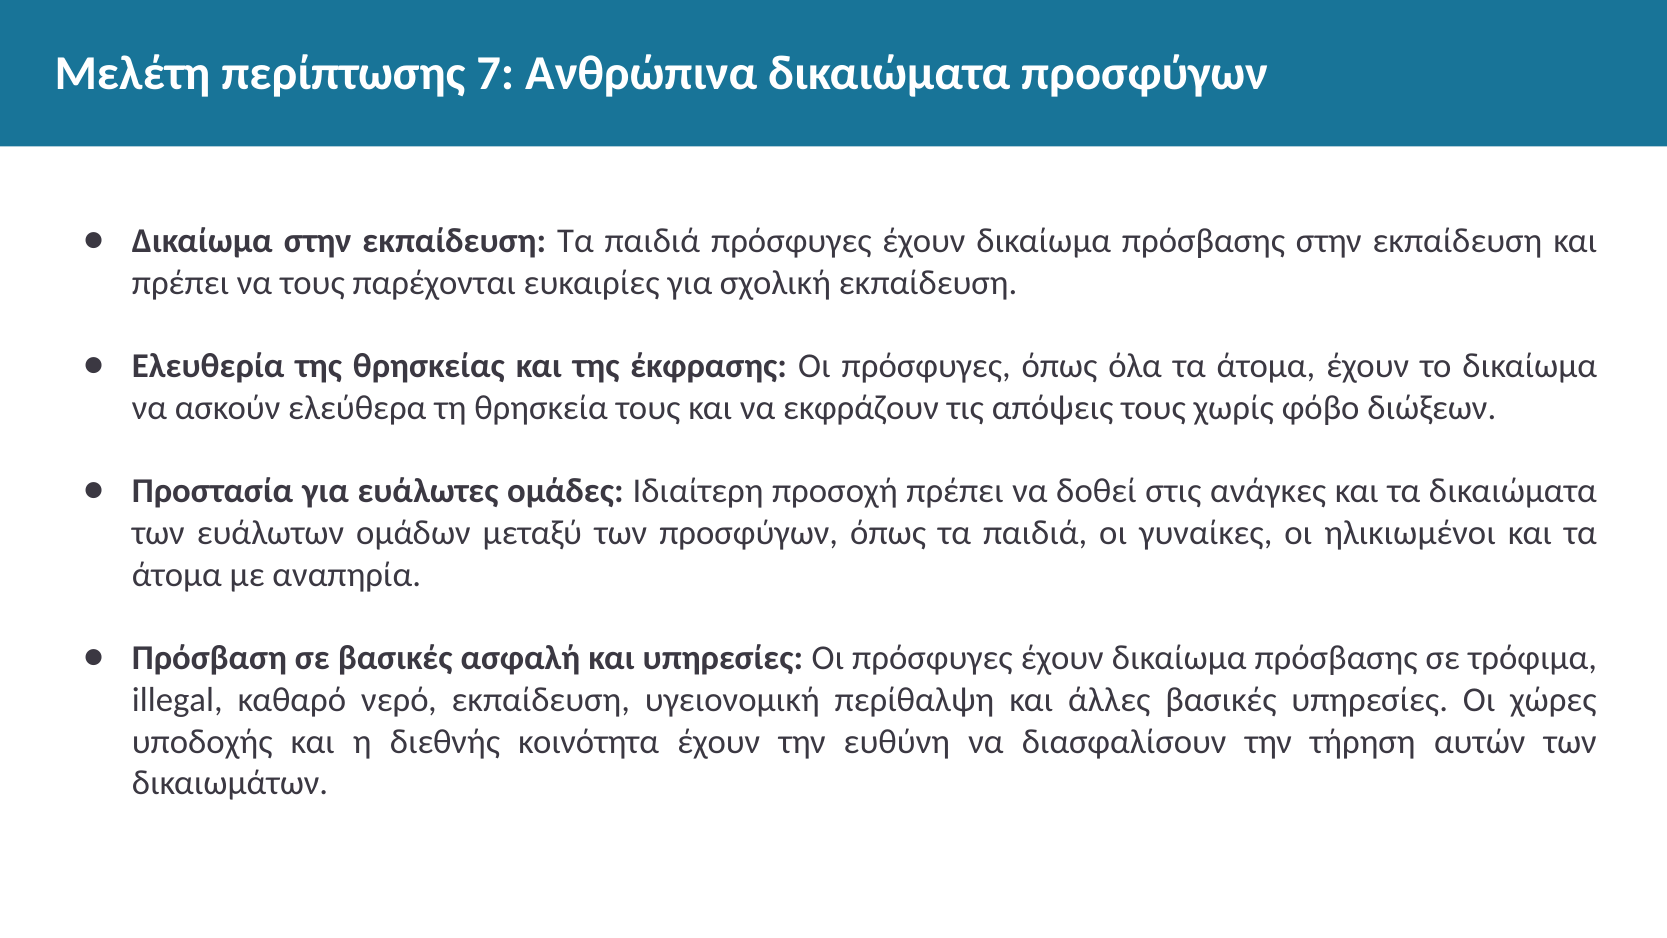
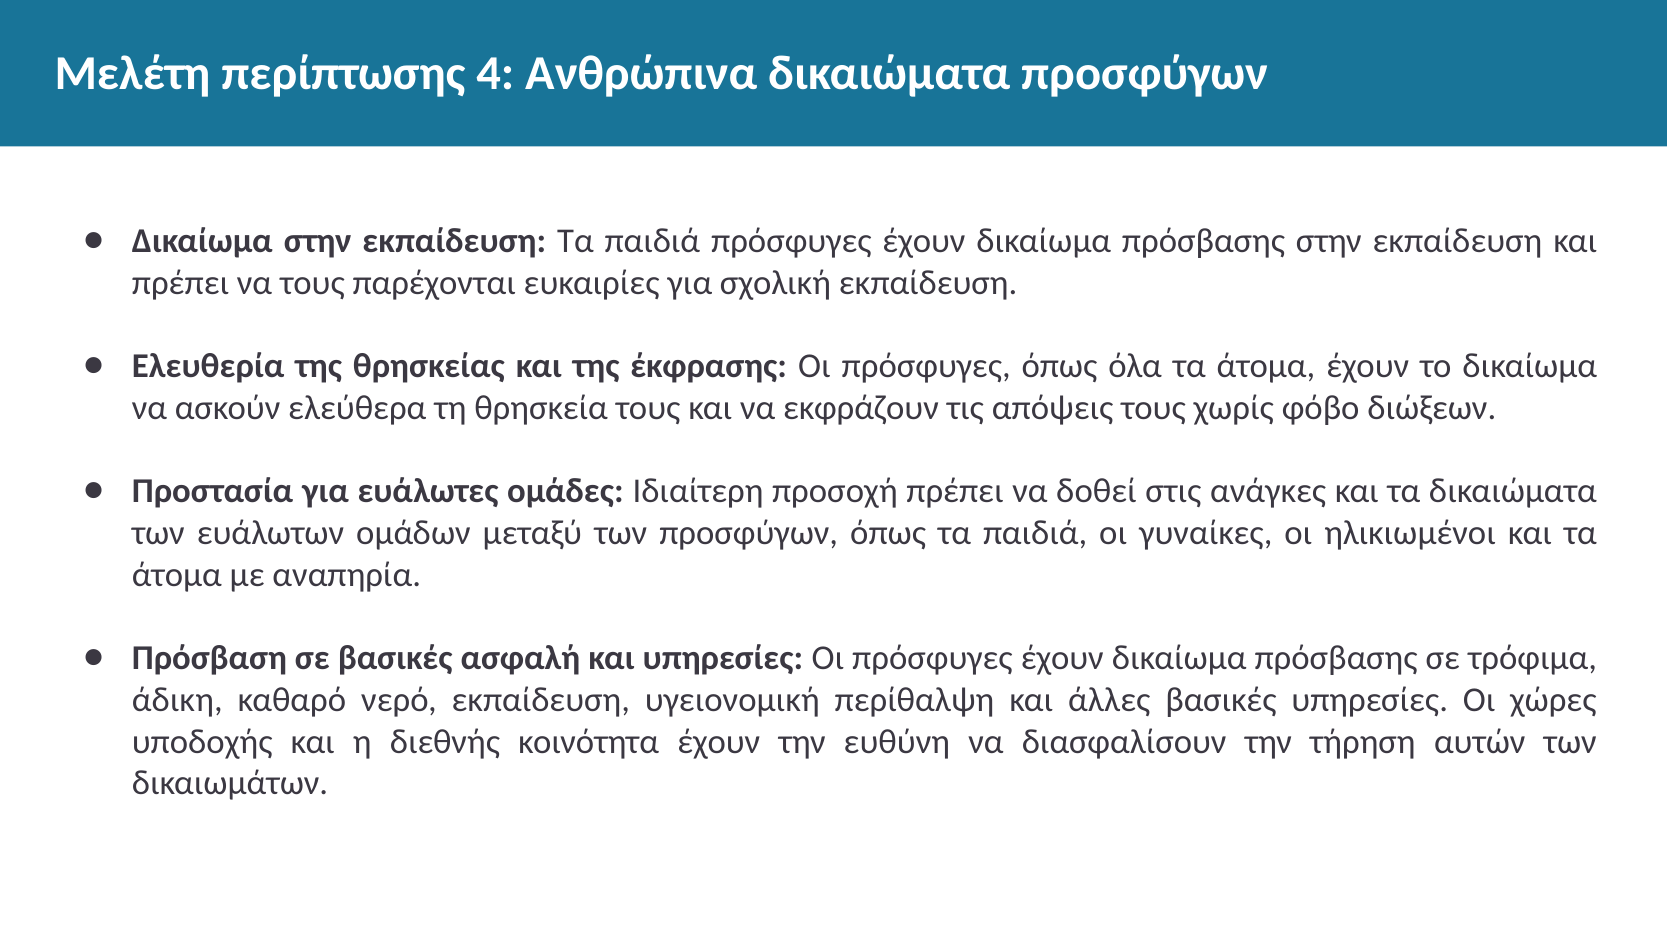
7: 7 -> 4
illegal: illegal -> άδικη
